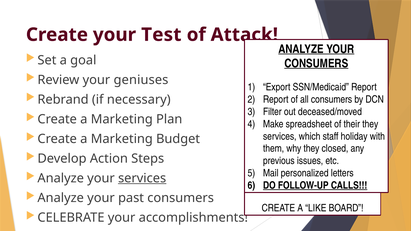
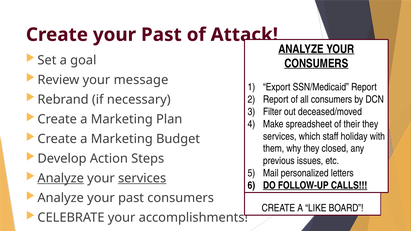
Create your Test: Test -> Past
geniuses: geniuses -> message
Analyze at (61, 178) underline: none -> present
